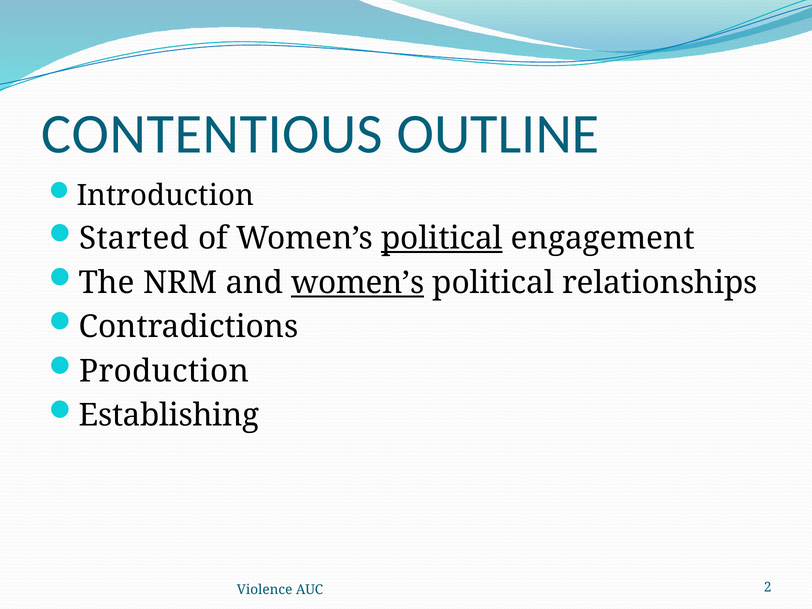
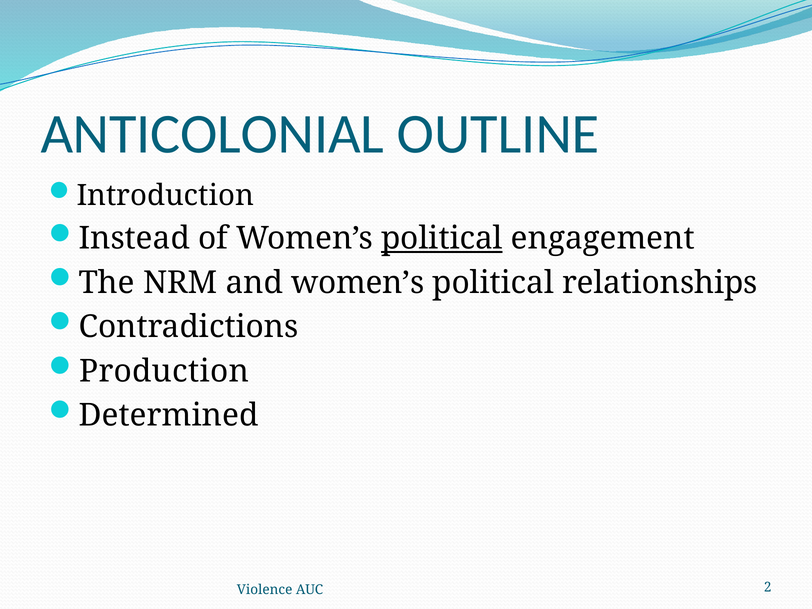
CONTENTIOUS: CONTENTIOUS -> ANTICOLONIAL
Started: Started -> Instead
women’s at (358, 283) underline: present -> none
Establishing: Establishing -> Determined
